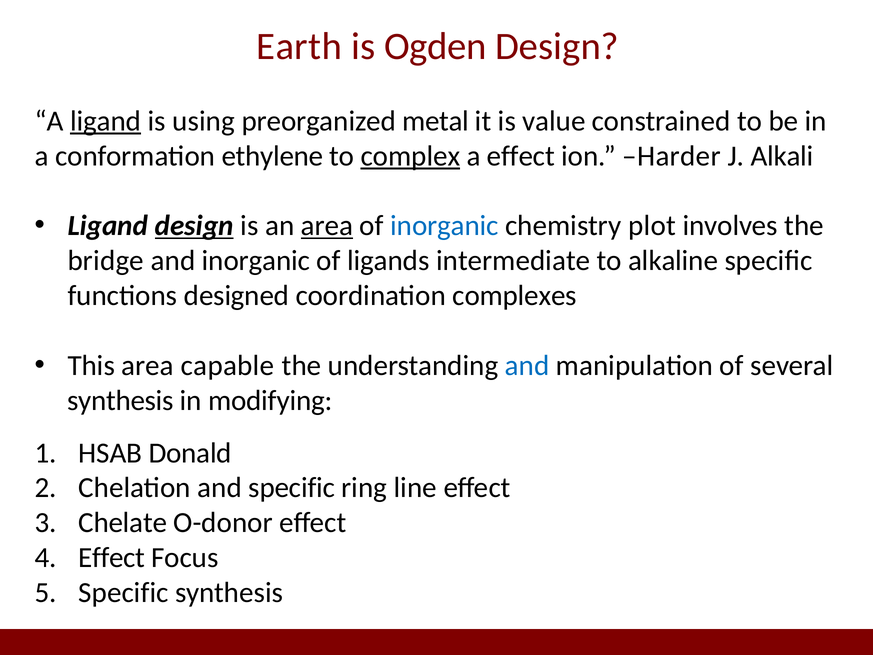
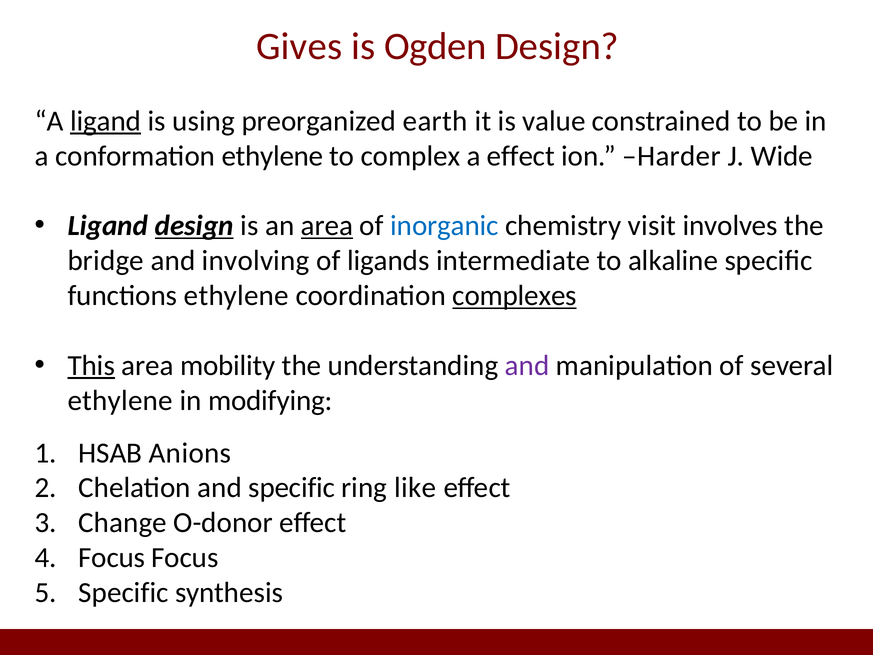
Earth: Earth -> Gives
metal: metal -> earth
complex underline: present -> none
Alkali: Alkali -> Wide
plot: plot -> visit
and inorganic: inorganic -> involving
functions designed: designed -> ethylene
complexes underline: none -> present
This underline: none -> present
capable: capable -> mobility
and at (527, 365) colour: blue -> purple
synthesis at (120, 400): synthesis -> ethylene
Donald: Donald -> Anions
line: line -> like
Chelate: Chelate -> Change
Effect at (112, 558): Effect -> Focus
